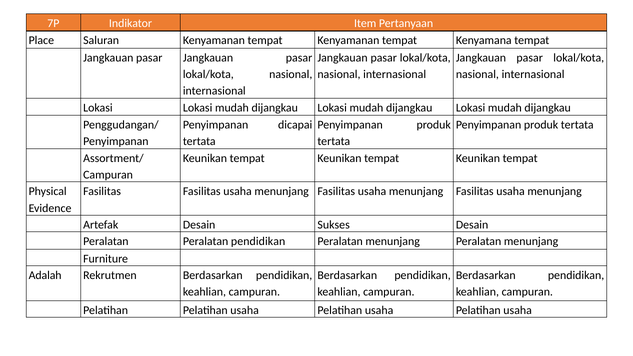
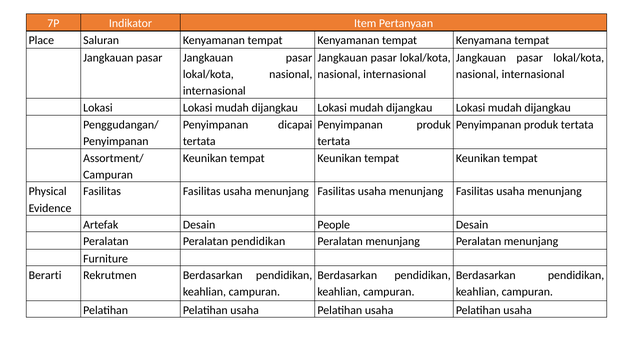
Sukses: Sukses -> People
Adalah: Adalah -> Berarti
